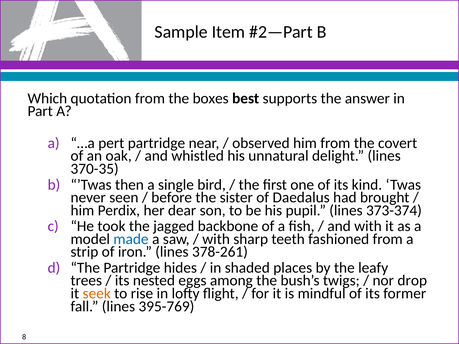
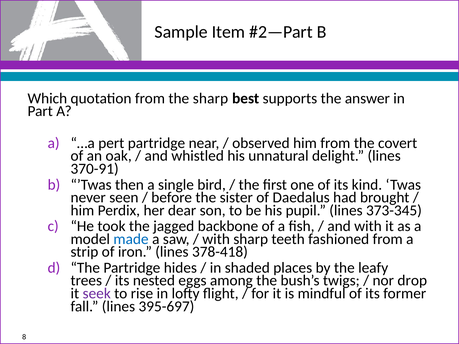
the boxes: boxes -> sharp
370-35: 370-35 -> 370-91
373-374: 373-374 -> 373-345
378-261: 378-261 -> 378-418
seek colour: orange -> purple
395-769: 395-769 -> 395-697
